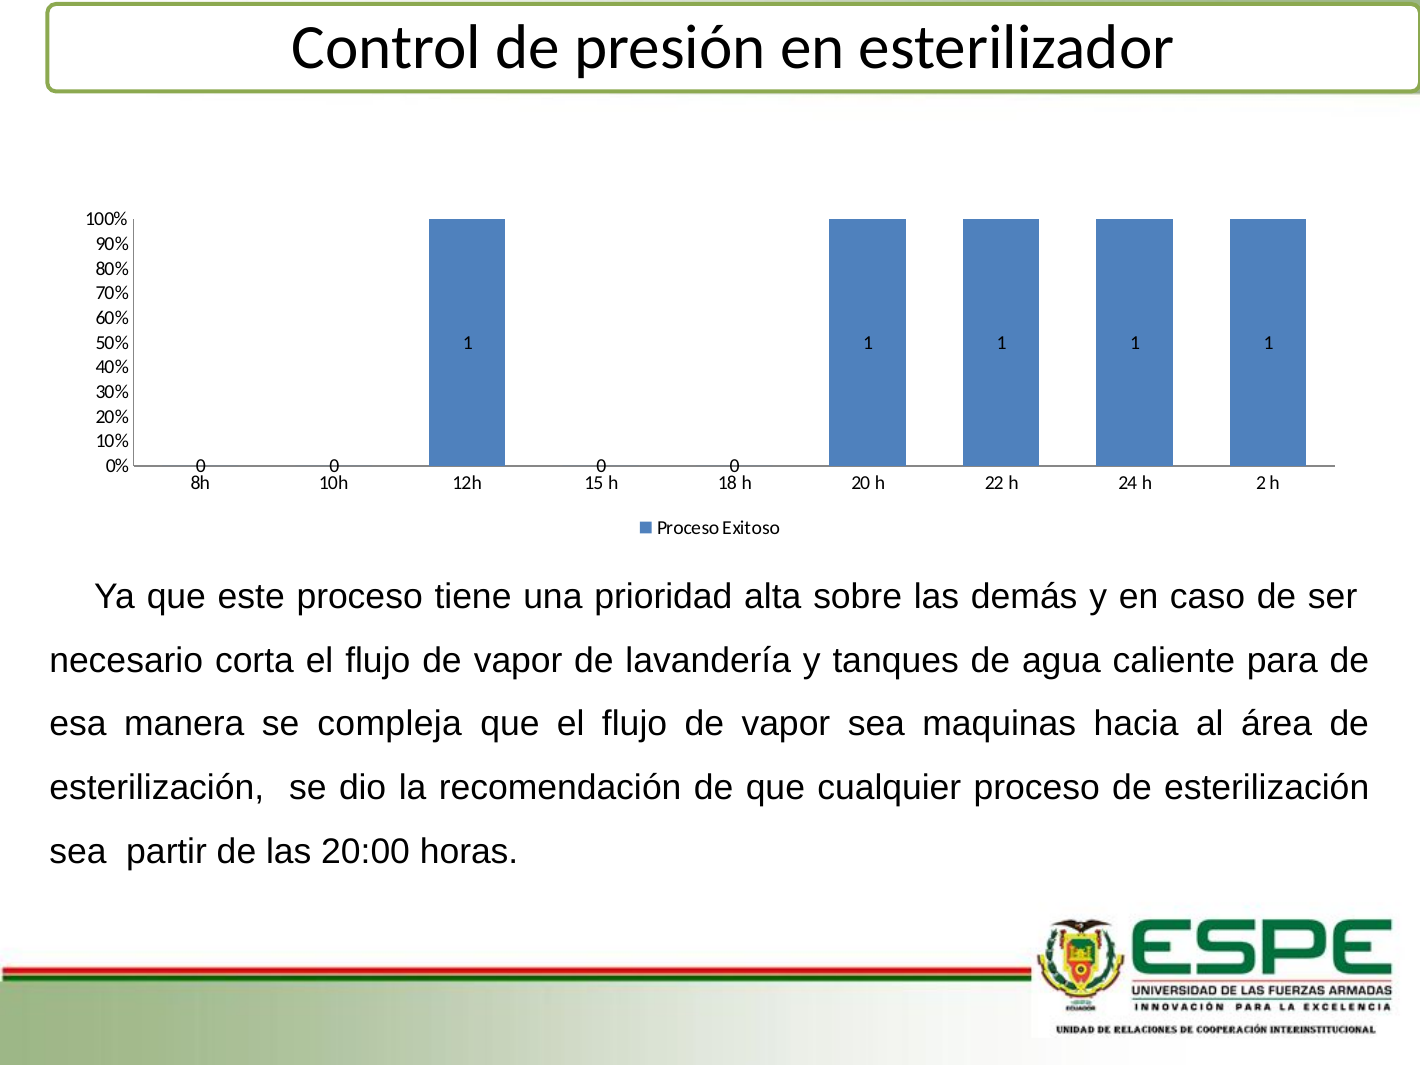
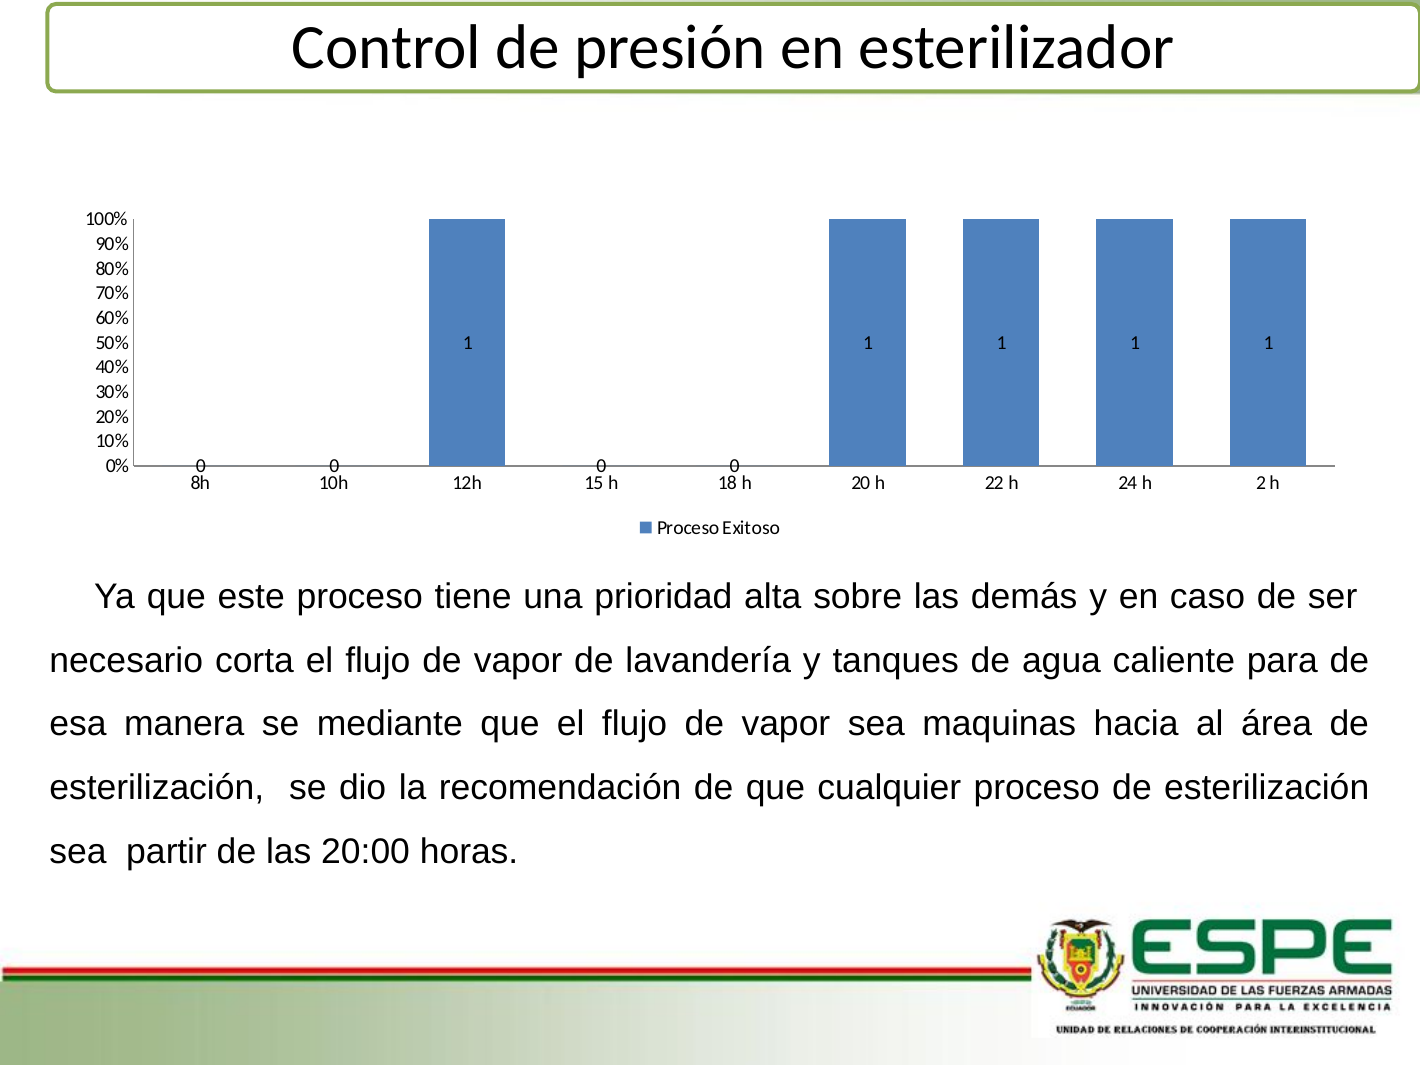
compleja: compleja -> mediante
